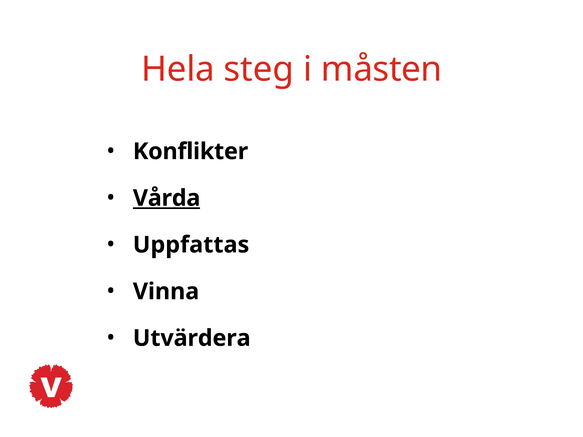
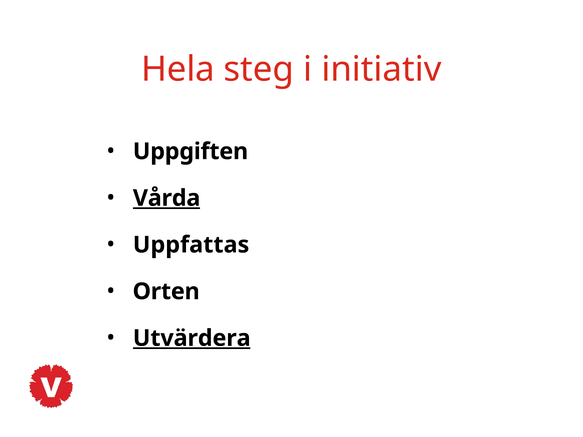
måsten: måsten -> initiativ
Konflikter: Konflikter -> Uppgiften
Vinna: Vinna -> Orten
Utvärdera underline: none -> present
